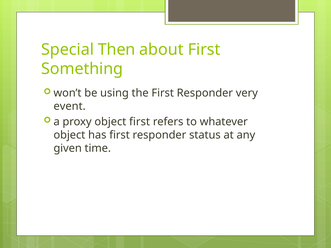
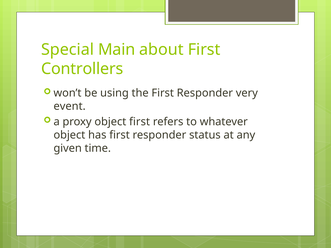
Then: Then -> Main
Something: Something -> Controllers
